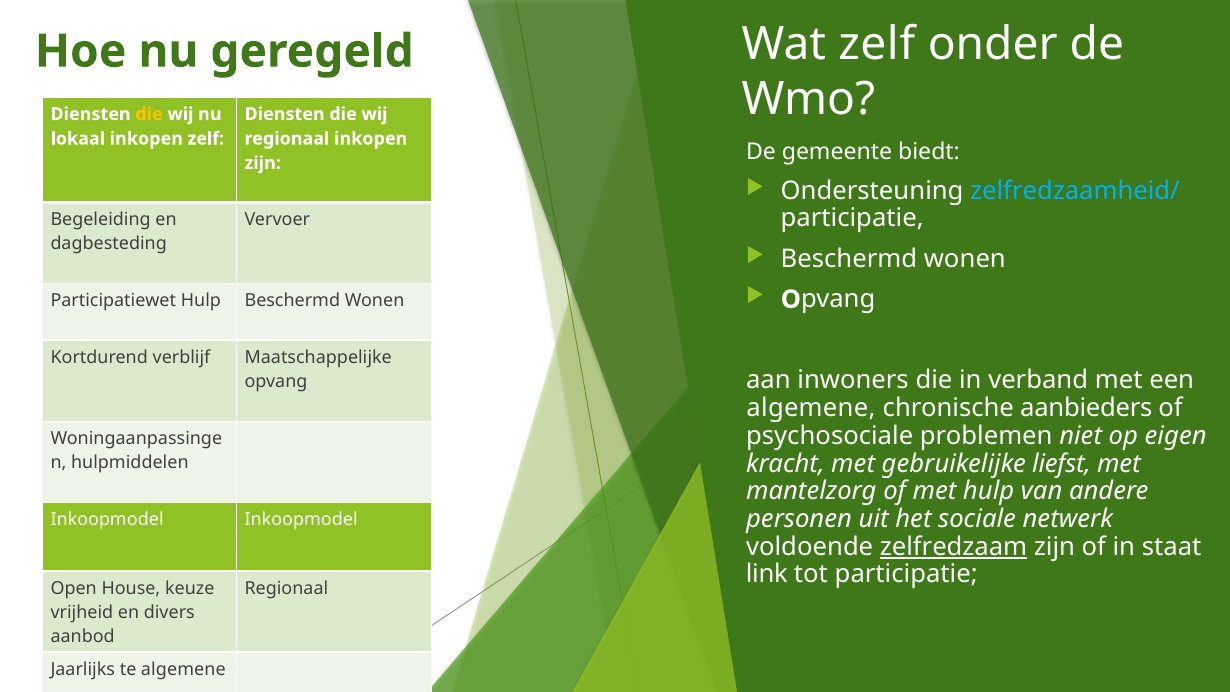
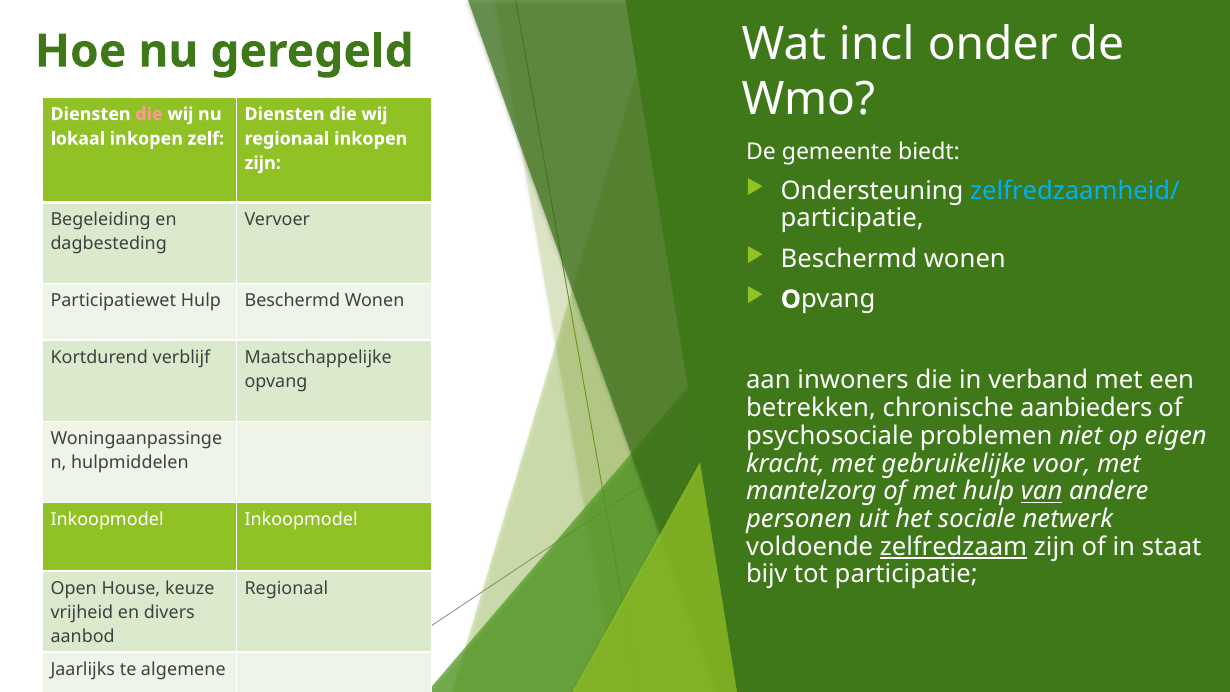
Wat zelf: zelf -> incl
die at (149, 114) colour: yellow -> pink
algemene at (811, 408): algemene -> betrekken
liefst: liefst -> voor
van underline: none -> present
link: link -> bijv
